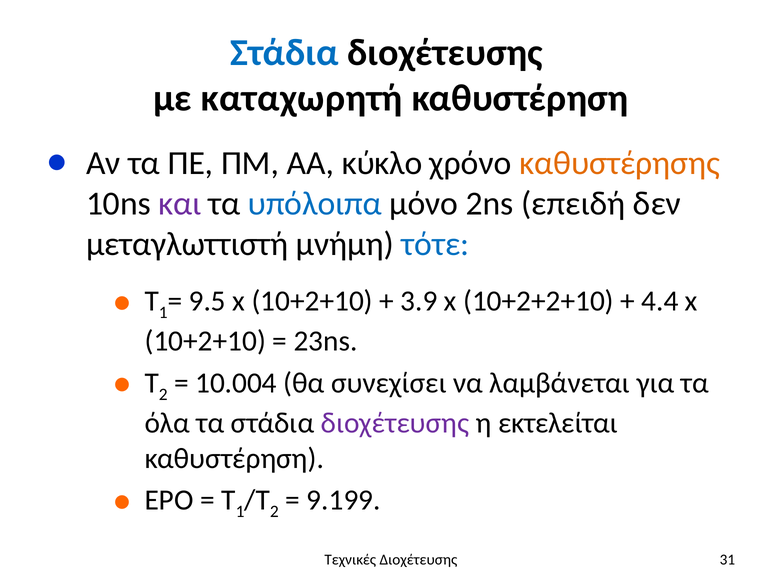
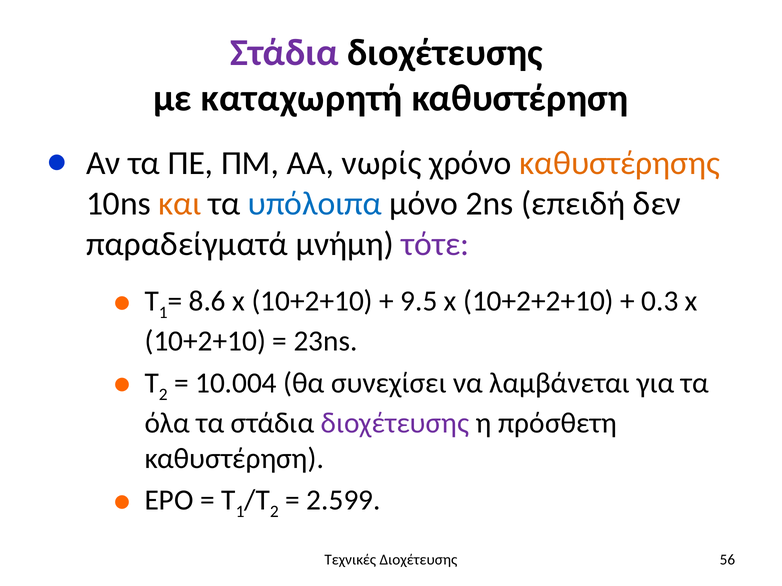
Στάδια at (284, 53) colour: blue -> purple
κύκλο: κύκλο -> νωρίς
και colour: purple -> orange
μεταγλωττιστή: μεταγλωττιστή -> παραδείγματά
τότε colour: blue -> purple
9.5: 9.5 -> 8.6
3.9: 3.9 -> 9.5
4.4: 4.4 -> 0.3
εκτελείται: εκτελείται -> πρόσθετη
9.199: 9.199 -> 2.599
31: 31 -> 56
